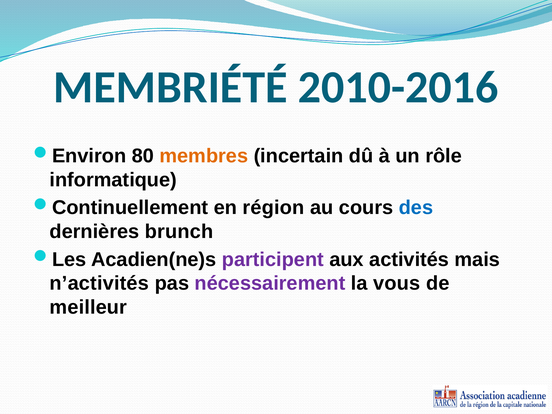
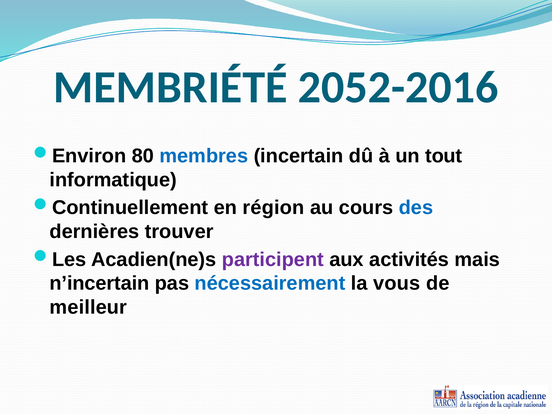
2010-2016: 2010-2016 -> 2052-2016
membres colour: orange -> blue
rôle: rôle -> tout
brunch: brunch -> trouver
n’activités: n’activités -> n’incertain
nécessairement colour: purple -> blue
